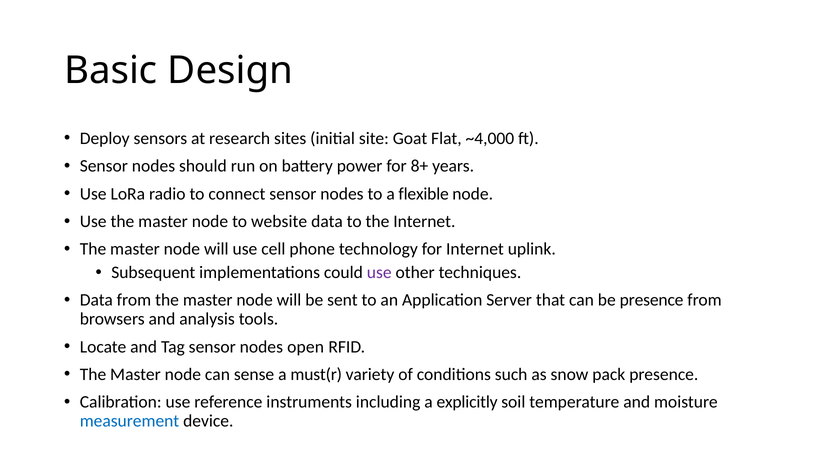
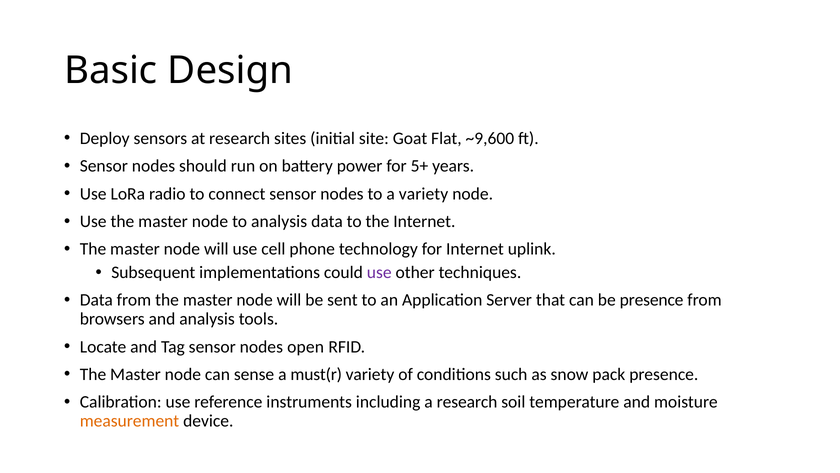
~4,000: ~4,000 -> ~9,600
8+: 8+ -> 5+
a flexible: flexible -> variety
to website: website -> analysis
a explicitly: explicitly -> research
measurement colour: blue -> orange
